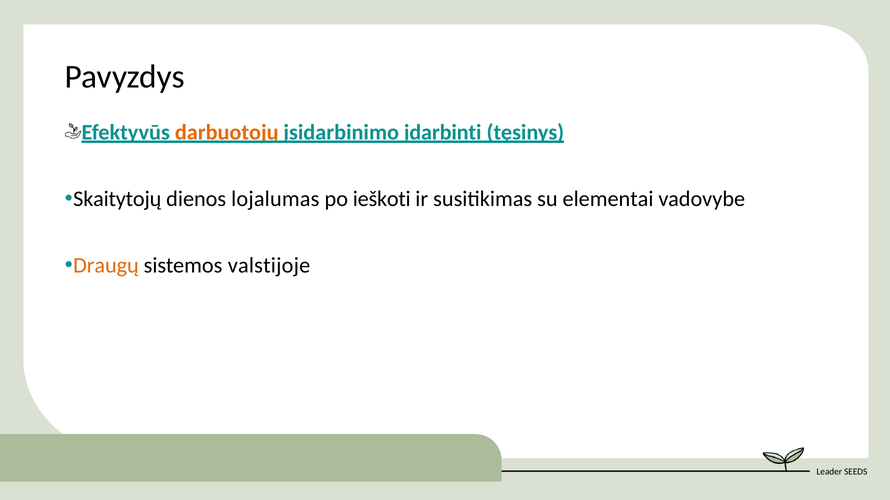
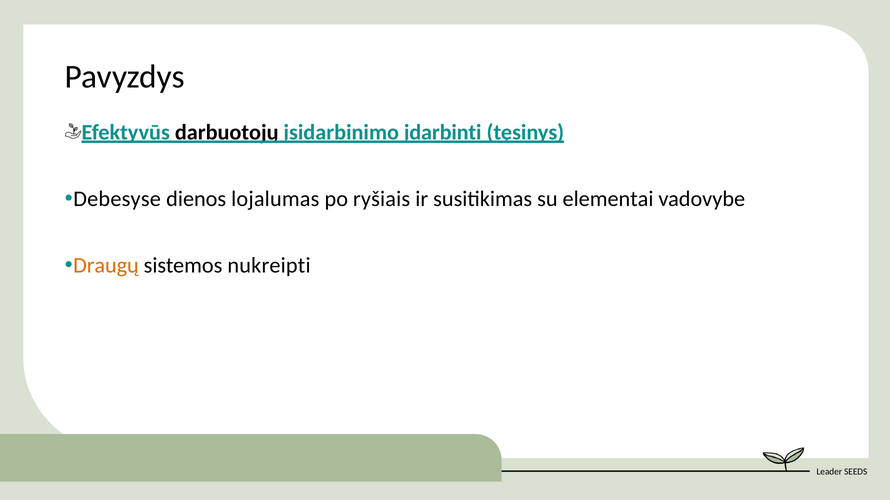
darbuotojų colour: orange -> black
Skaitytojų: Skaitytojų -> Debesyse
ieškoti: ieškoti -> ryšiais
valstijoje: valstijoje -> nukreipti
